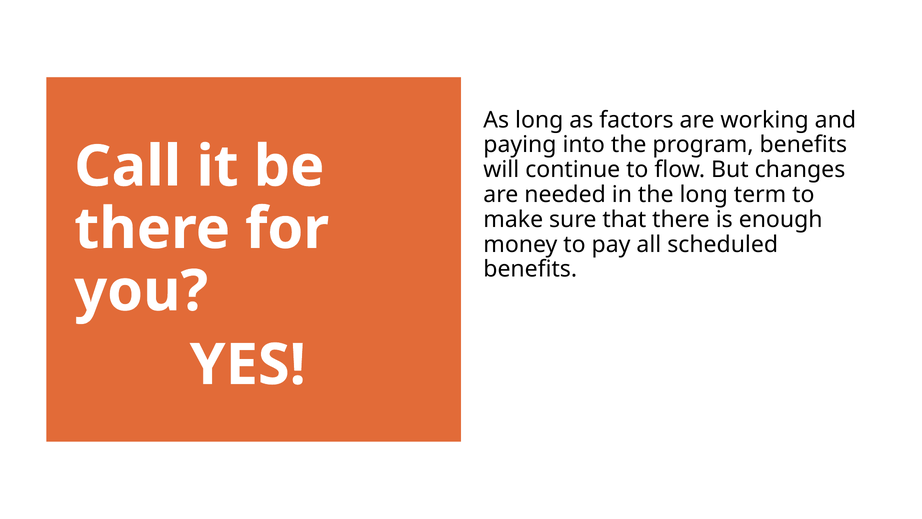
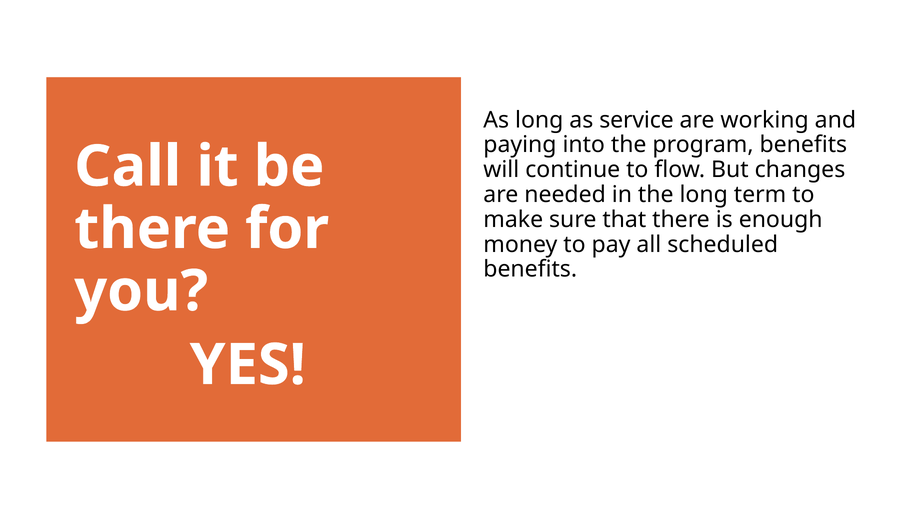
factors: factors -> service
